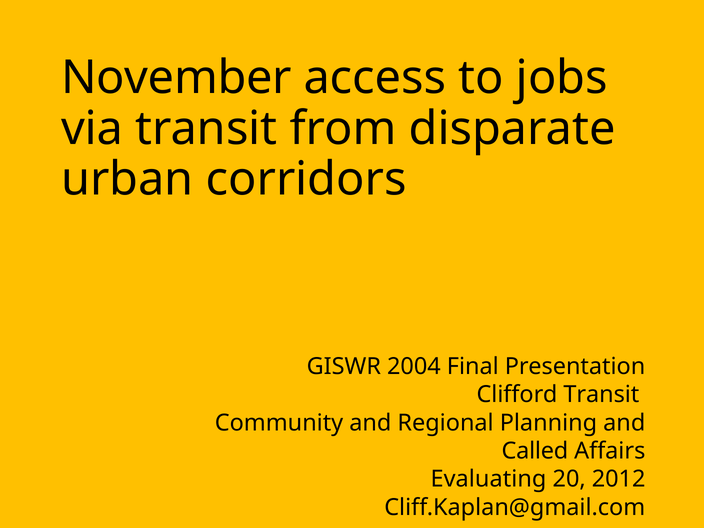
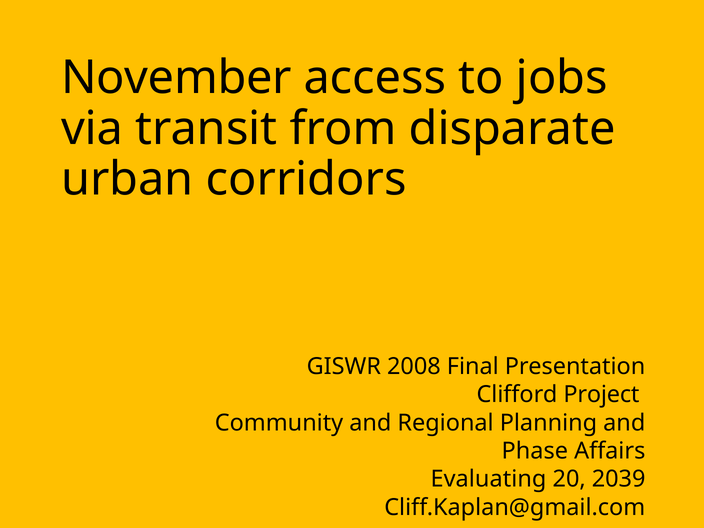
2004: 2004 -> 2008
Clifford Transit: Transit -> Project
Called: Called -> Phase
2012: 2012 -> 2039
